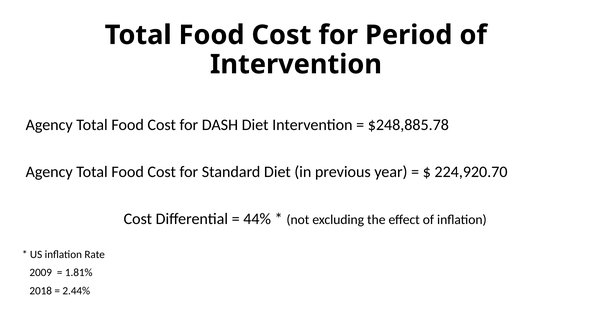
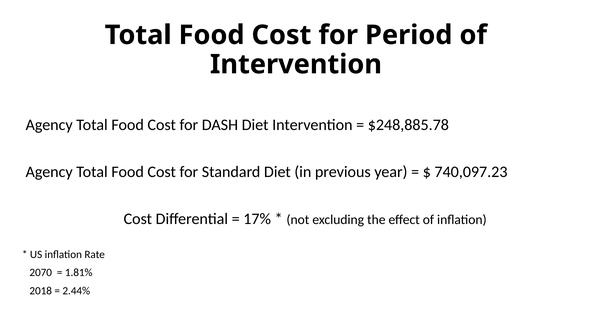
224,920.70: 224,920.70 -> 740,097.23
44%: 44% -> 17%
2009: 2009 -> 2070
